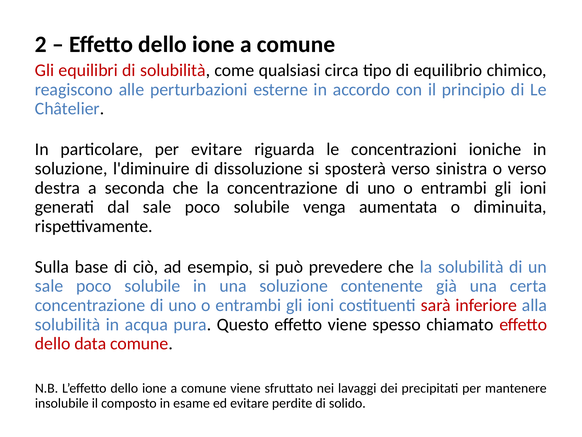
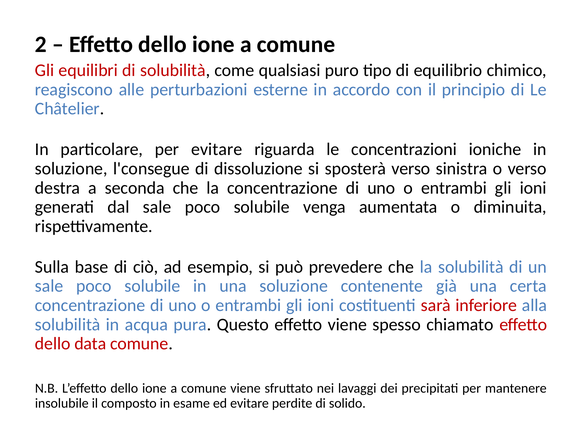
circa: circa -> puro
l'diminuire: l'diminuire -> l'consegue
